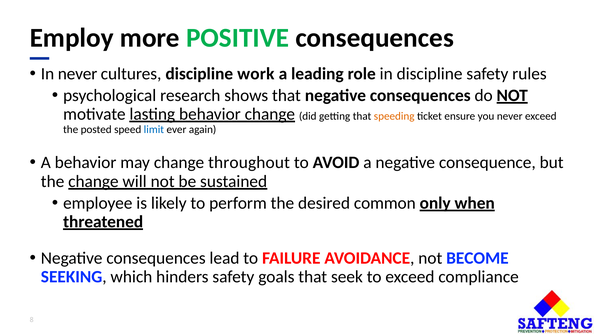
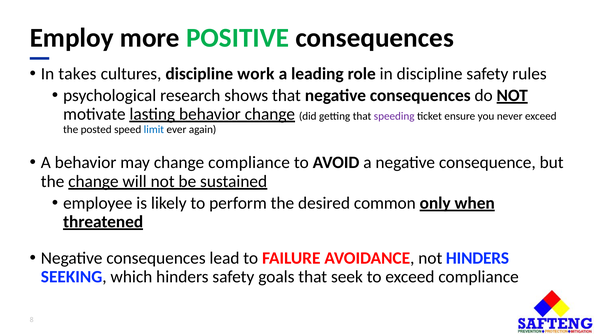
In never: never -> takes
speeding colour: orange -> purple
change throughout: throughout -> compliance
not BECOME: BECOME -> HINDERS
